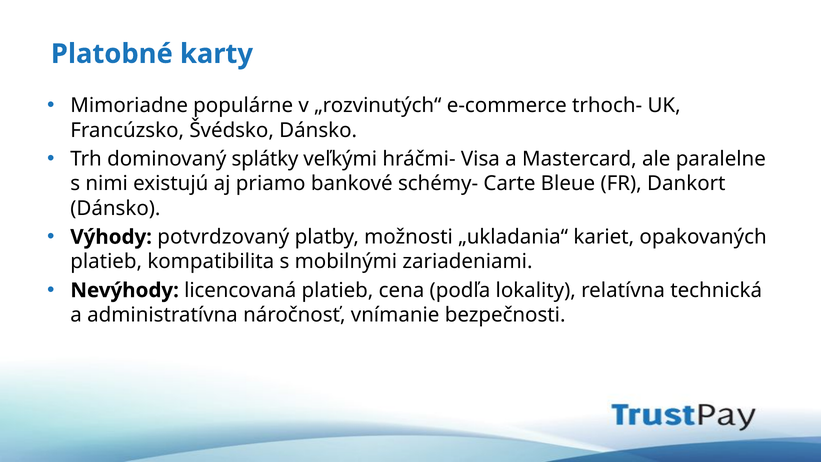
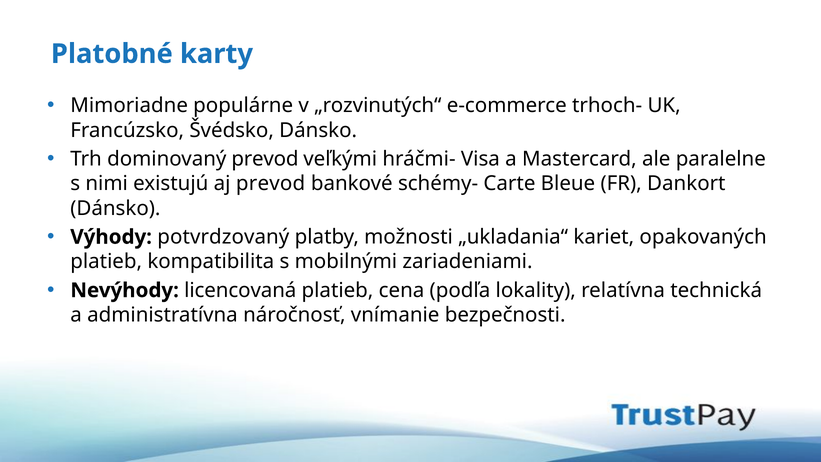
dominovaný splátky: splátky -> prevod
aj priamo: priamo -> prevod
